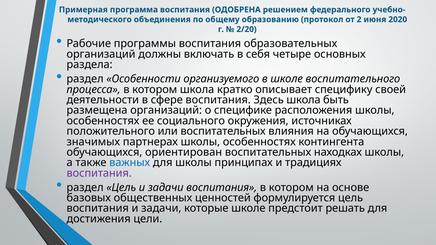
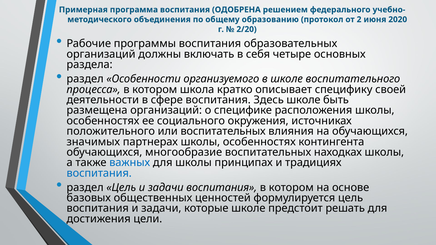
Здесь школа: школа -> школе
ориентирован: ориентирован -> многообразие
воспитания at (99, 173) colour: purple -> blue
